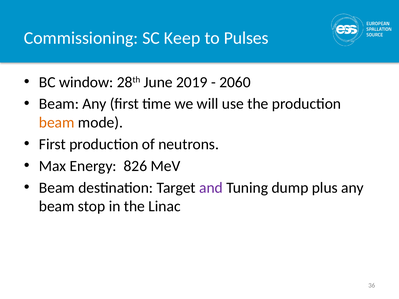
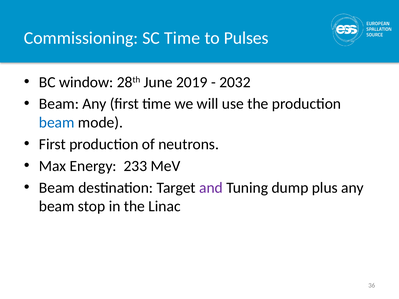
SC Keep: Keep -> Time
2060: 2060 -> 2032
beam at (57, 123) colour: orange -> blue
826: 826 -> 233
